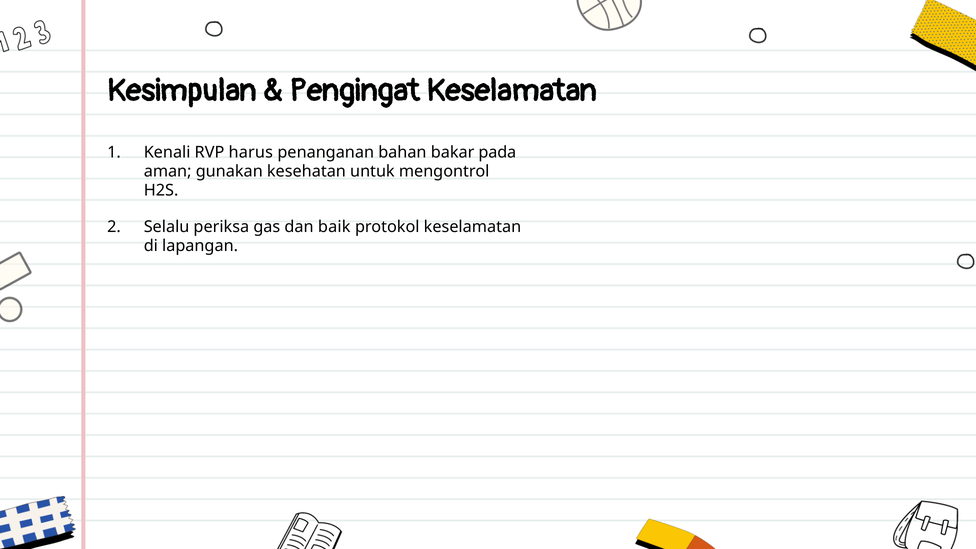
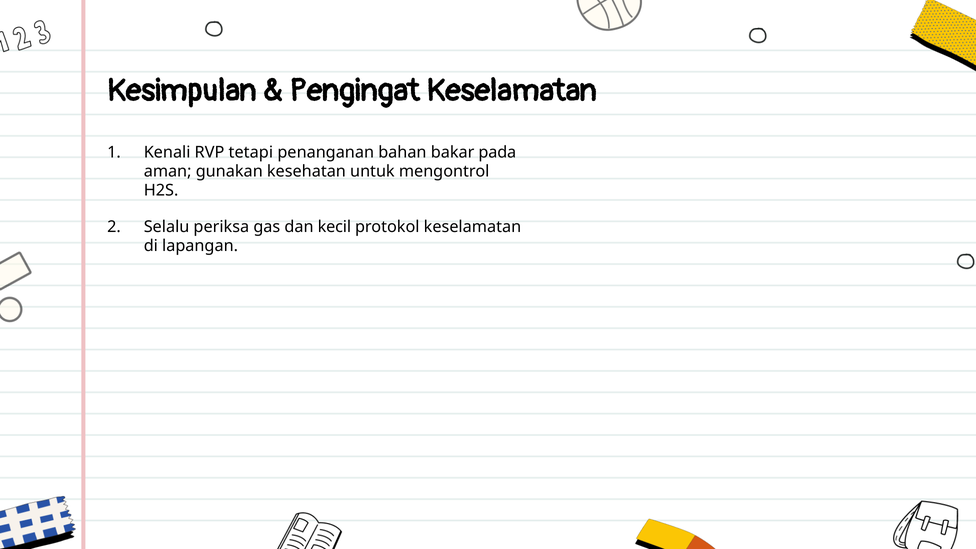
harus: harus -> tetapi
baik: baik -> kecil
